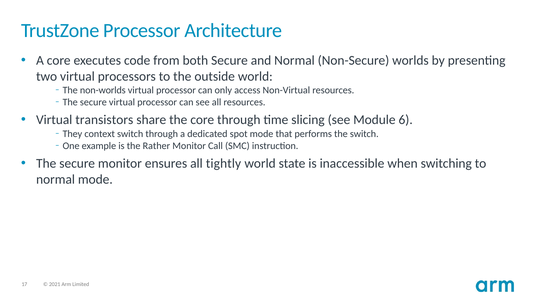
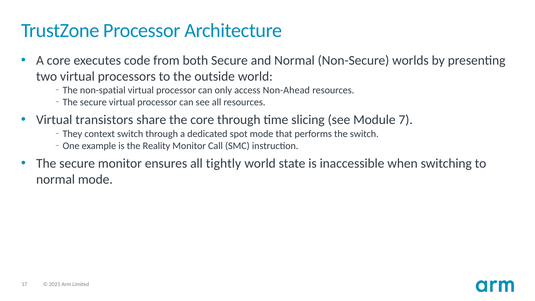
non-worlds: non-worlds -> non-spatial
Non-Virtual: Non-Virtual -> Non-Ahead
6: 6 -> 7
Rather: Rather -> Reality
